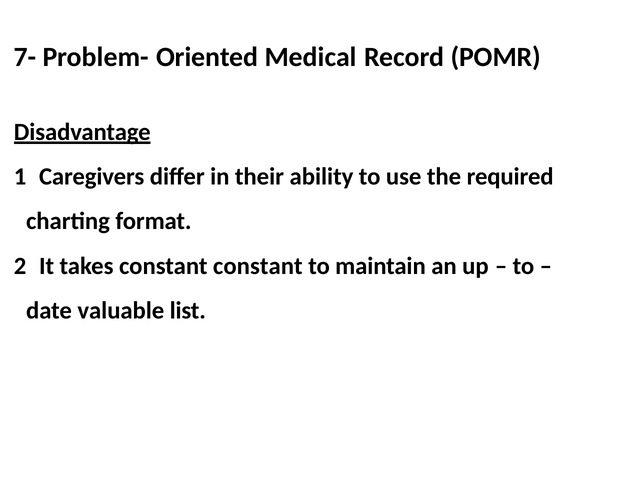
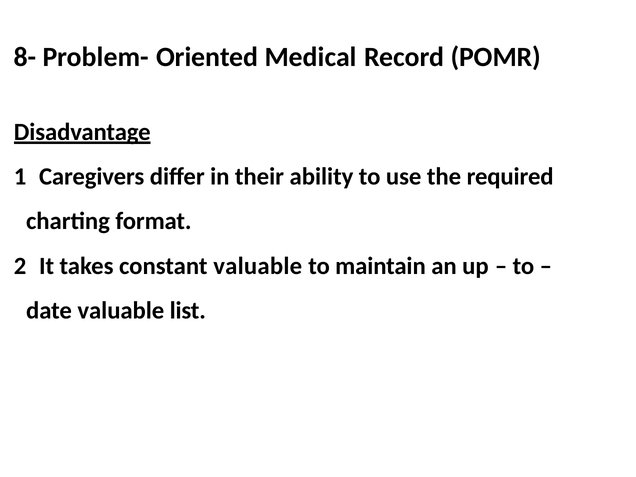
7-: 7- -> 8-
constant constant: constant -> valuable
